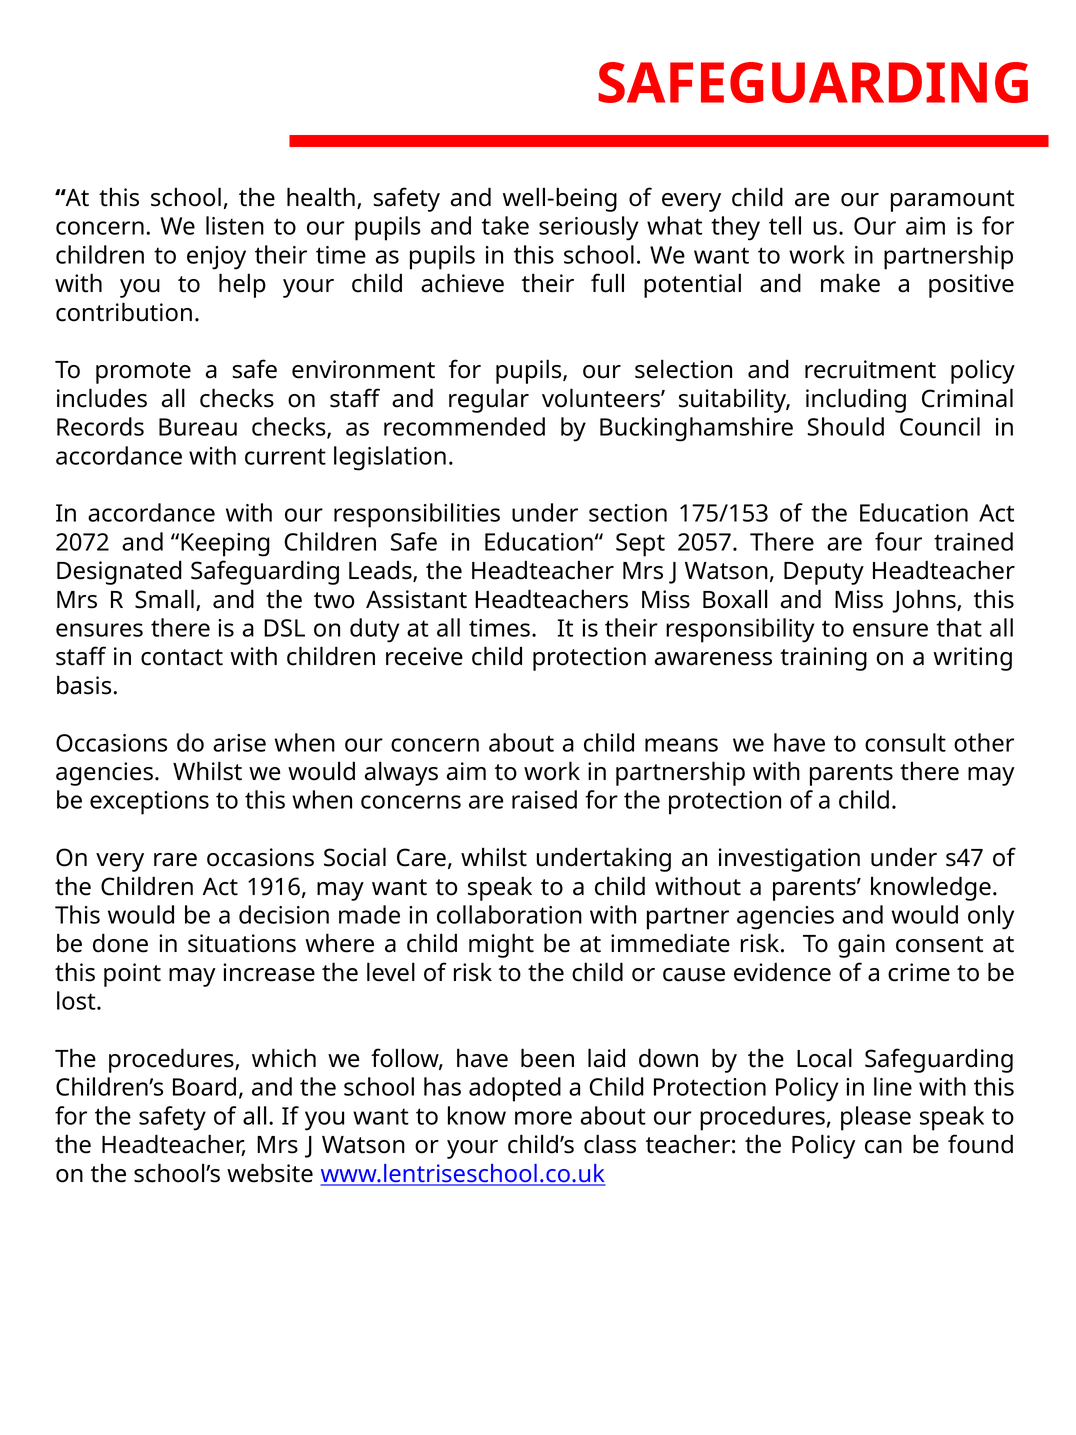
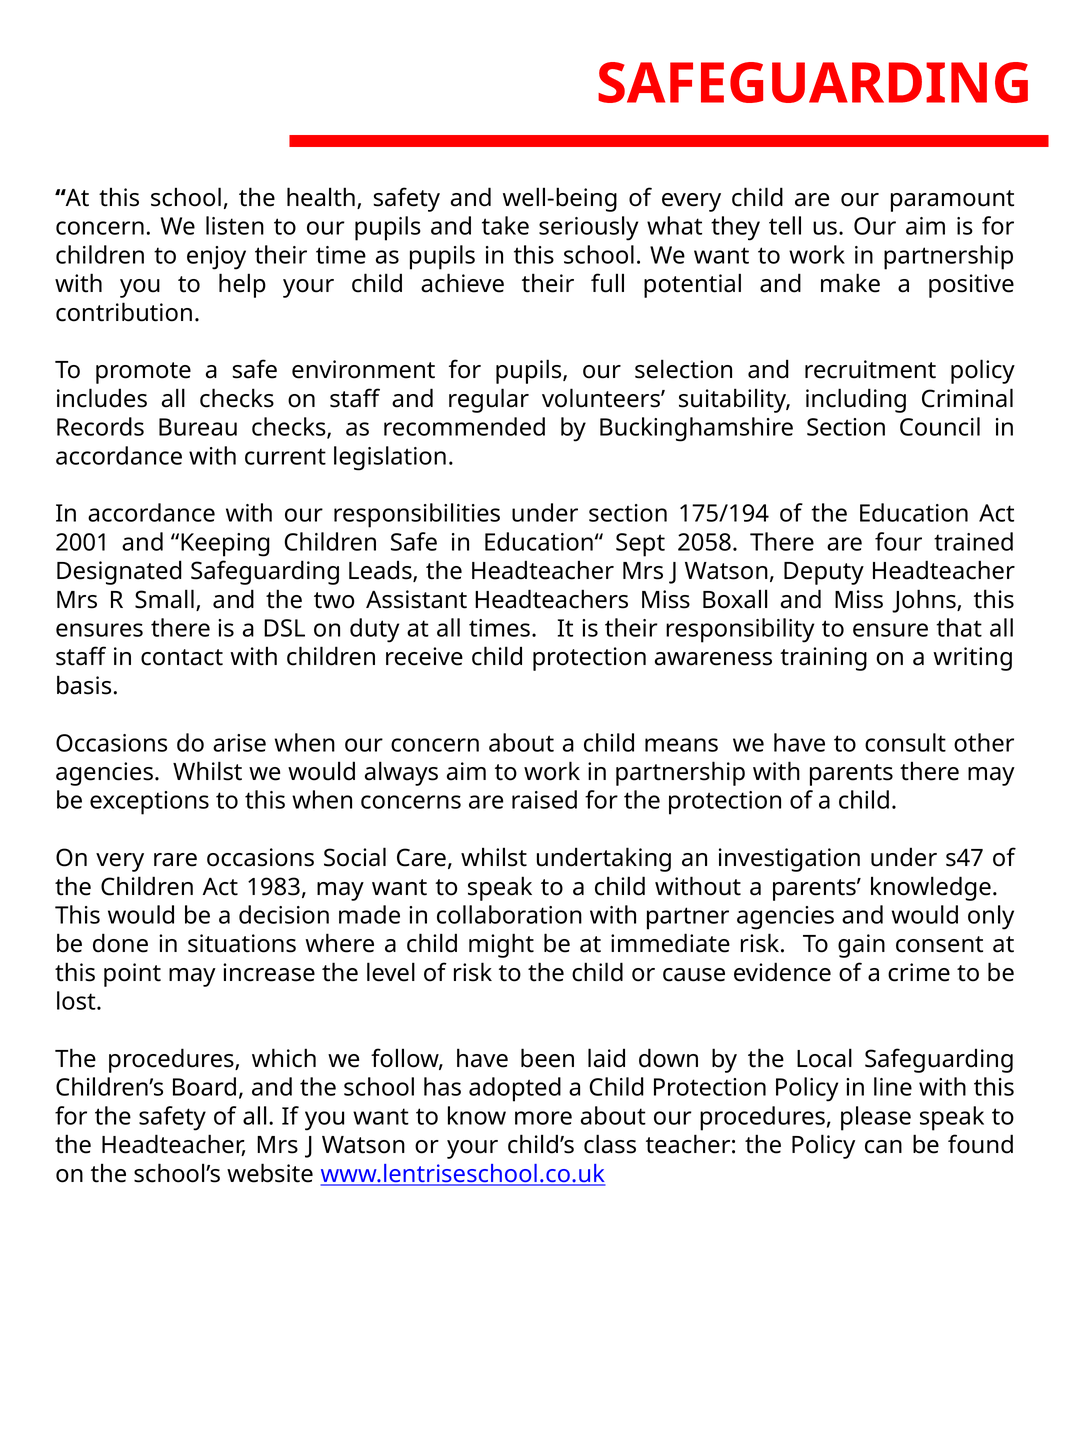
Buckinghamshire Should: Should -> Section
175/153: 175/153 -> 175/194
2072: 2072 -> 2001
2057: 2057 -> 2058
1916: 1916 -> 1983
